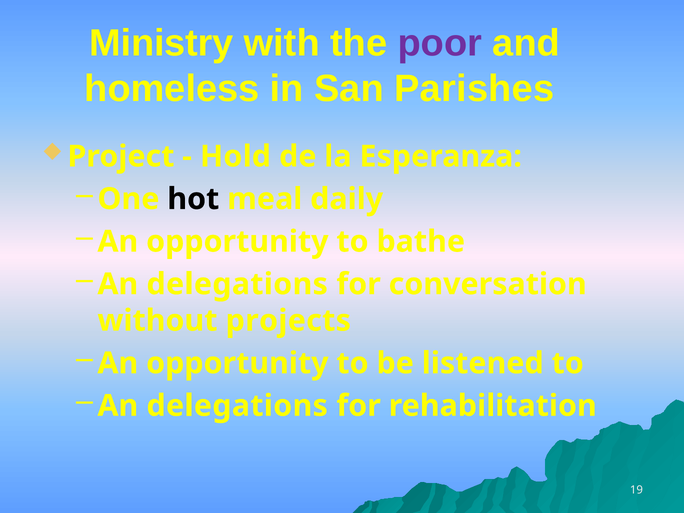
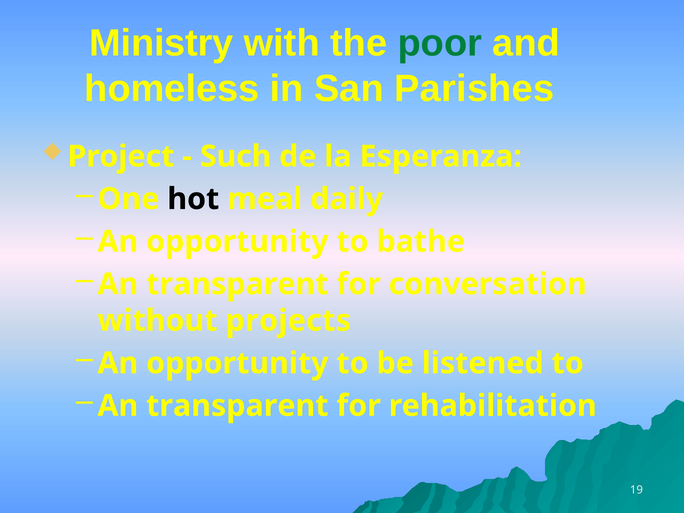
poor colour: purple -> green
Hold: Hold -> Such
delegations at (237, 284): delegations -> transparent
delegations at (237, 406): delegations -> transparent
